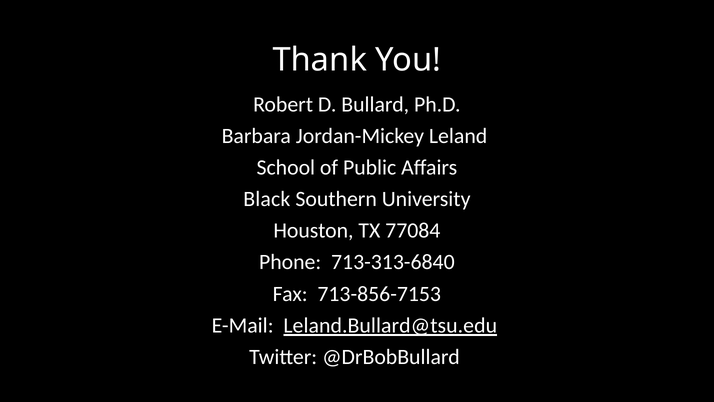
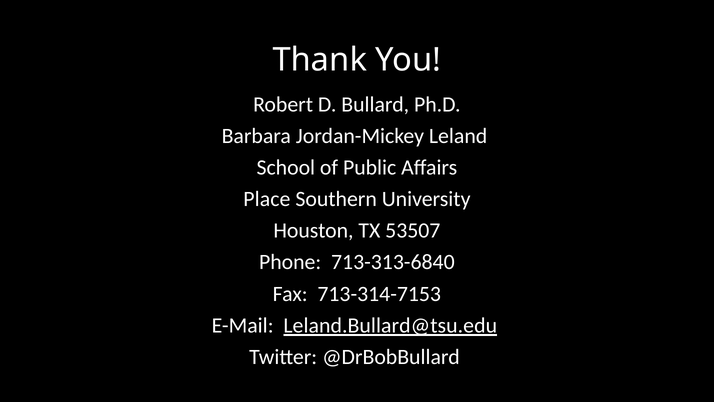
Black: Black -> Place
77084: 77084 -> 53507
713-856-7153: 713-856-7153 -> 713-314-7153
